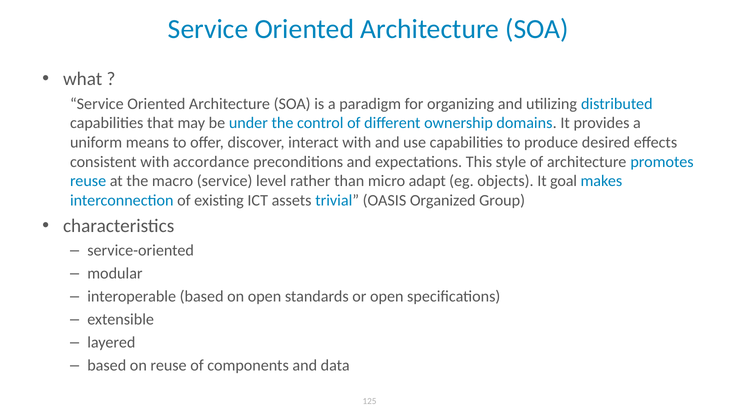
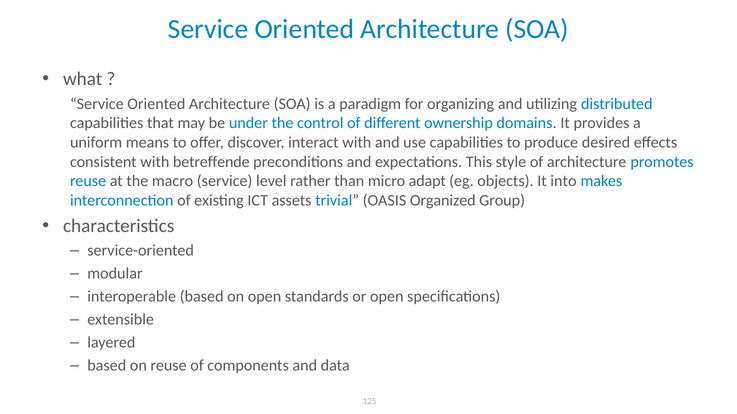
accordance: accordance -> betreffende
goal: goal -> into
